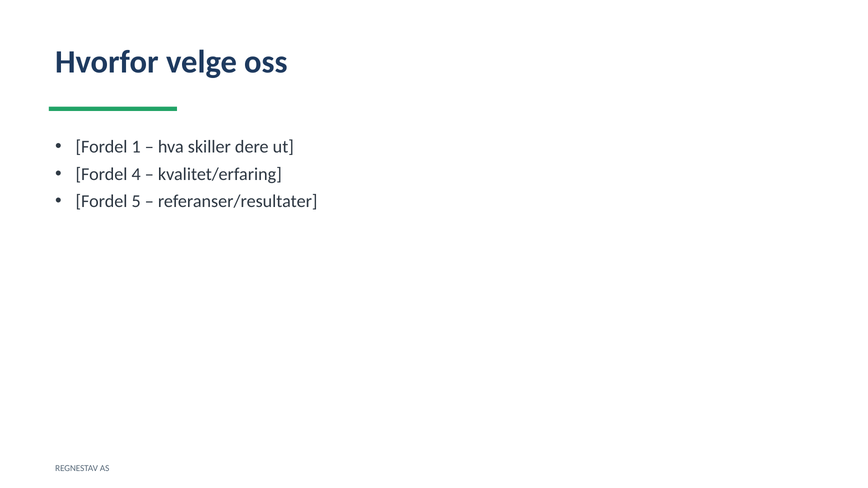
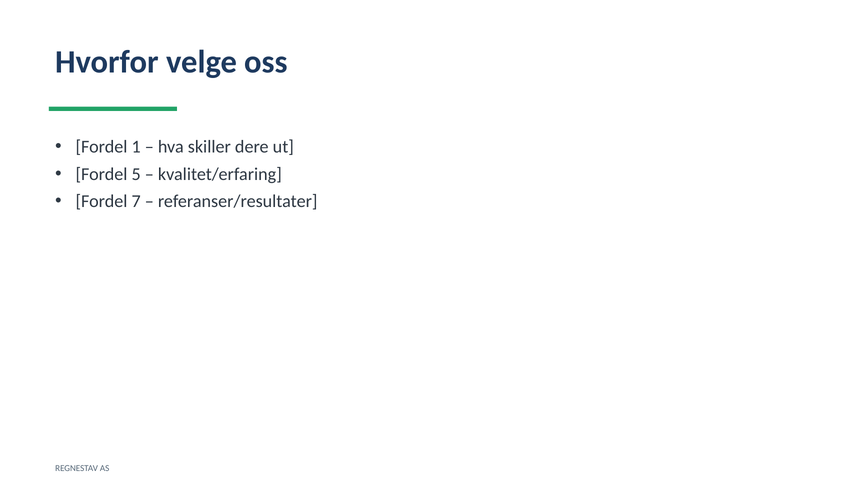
4: 4 -> 5
5: 5 -> 7
